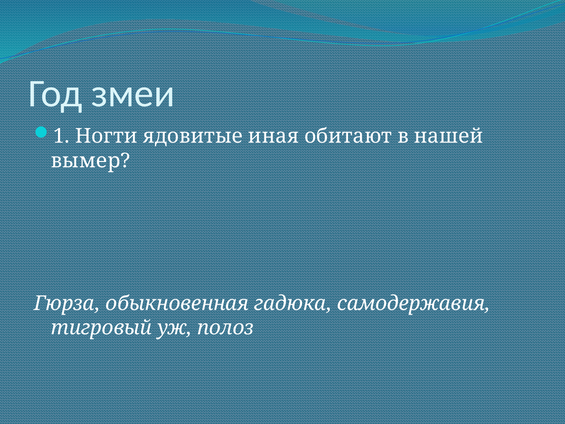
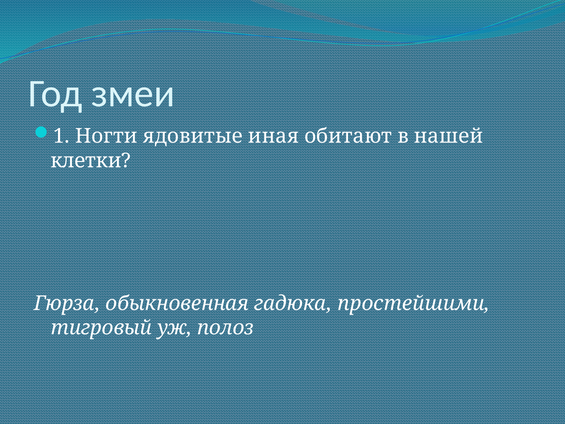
вымер: вымер -> клетки
самодержавия: самодержавия -> простейшими
